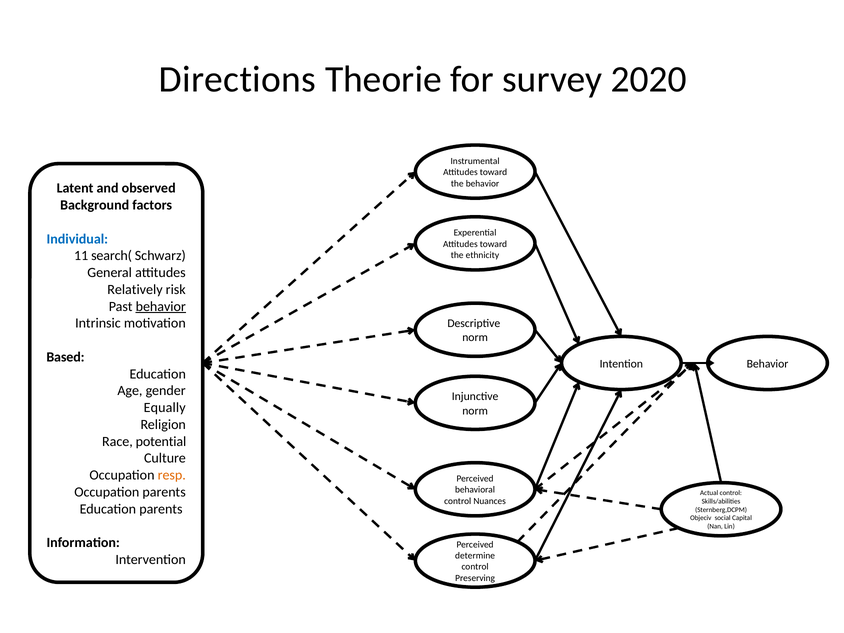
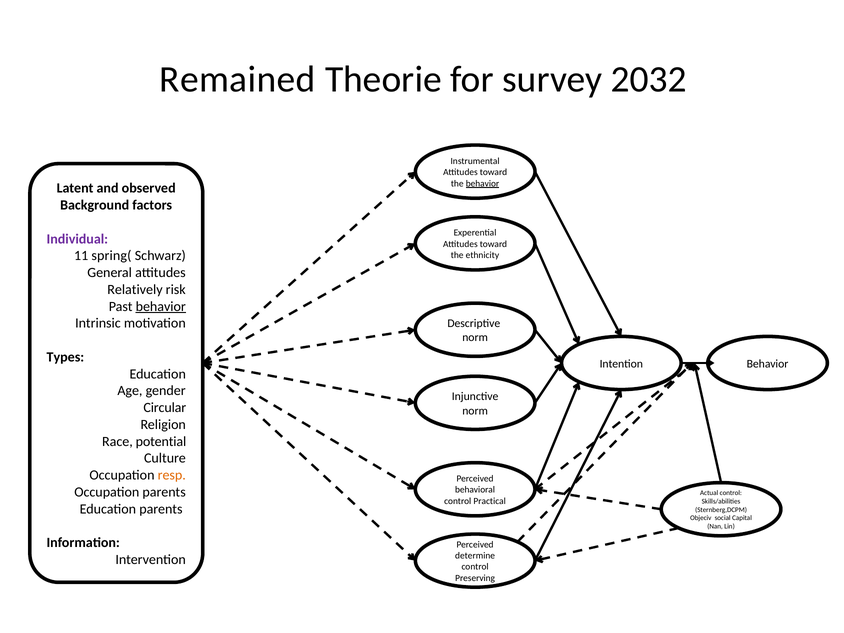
Directions: Directions -> Remained
2020: 2020 -> 2032
behavior at (483, 183) underline: none -> present
Individual colour: blue -> purple
search(: search( -> spring(
Based: Based -> Types
Equally: Equally -> Circular
Nuances: Nuances -> Practical
